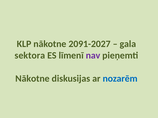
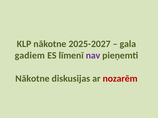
2091-2027: 2091-2027 -> 2025-2027
sektora: sektora -> gadiem
nozarēm colour: blue -> red
